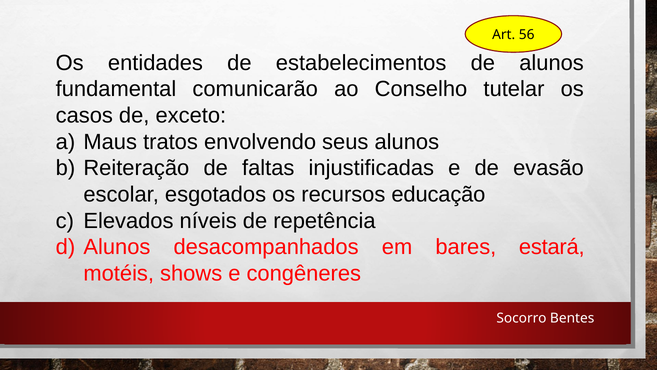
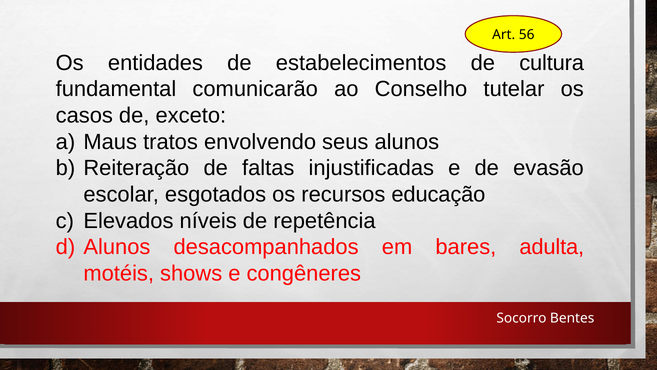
de alunos: alunos -> cultura
estará: estará -> adulta
